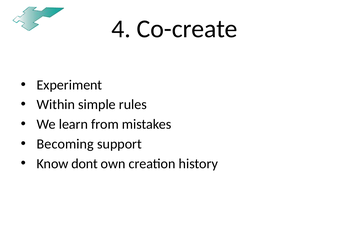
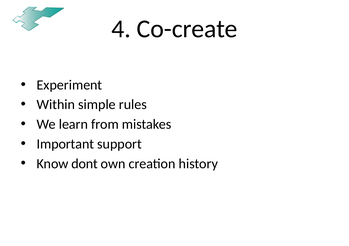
Becoming: Becoming -> Important
